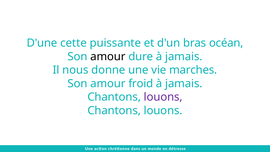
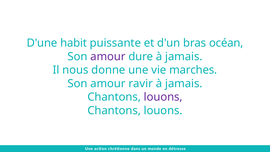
cette: cette -> habit
amour at (108, 56) colour: black -> purple
froid: froid -> ravir
